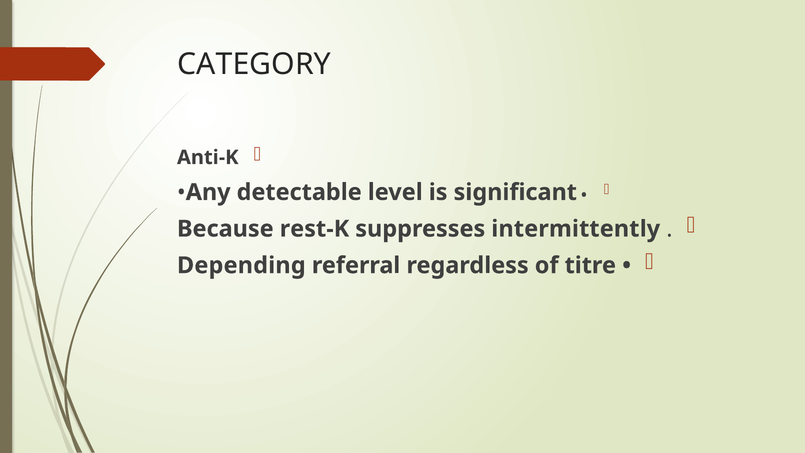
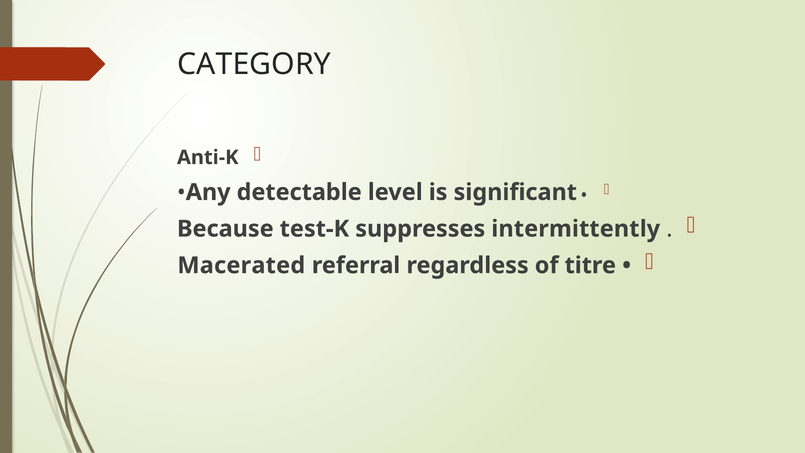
rest‑K: rest‑K -> test‑K
Depending: Depending -> Macerated
